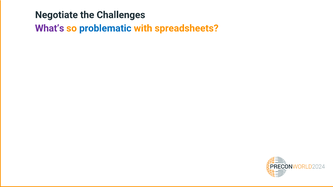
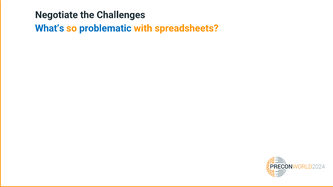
What’s colour: purple -> blue
